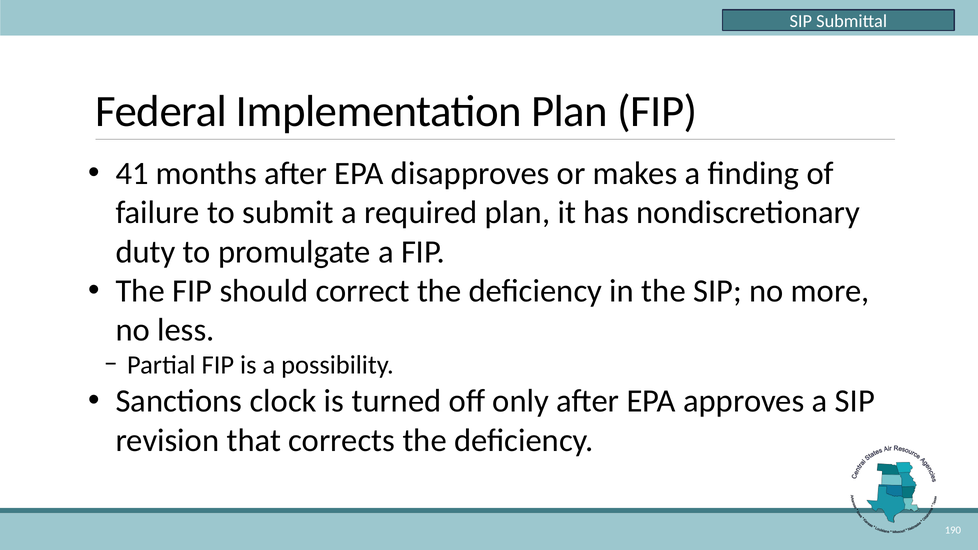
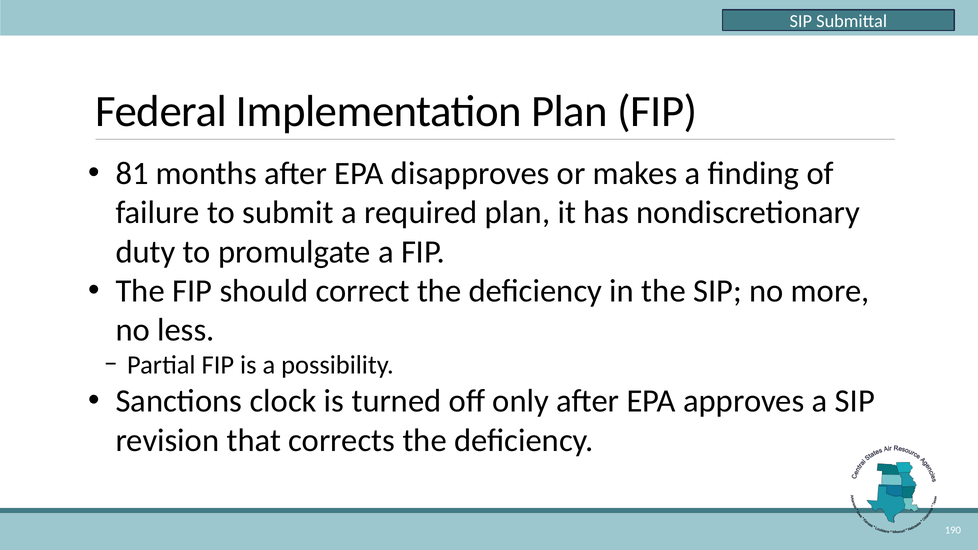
41: 41 -> 81
